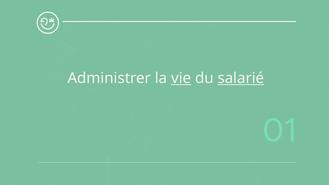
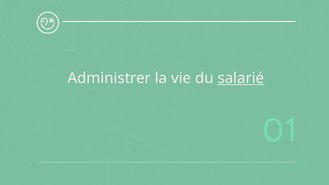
vie underline: present -> none
